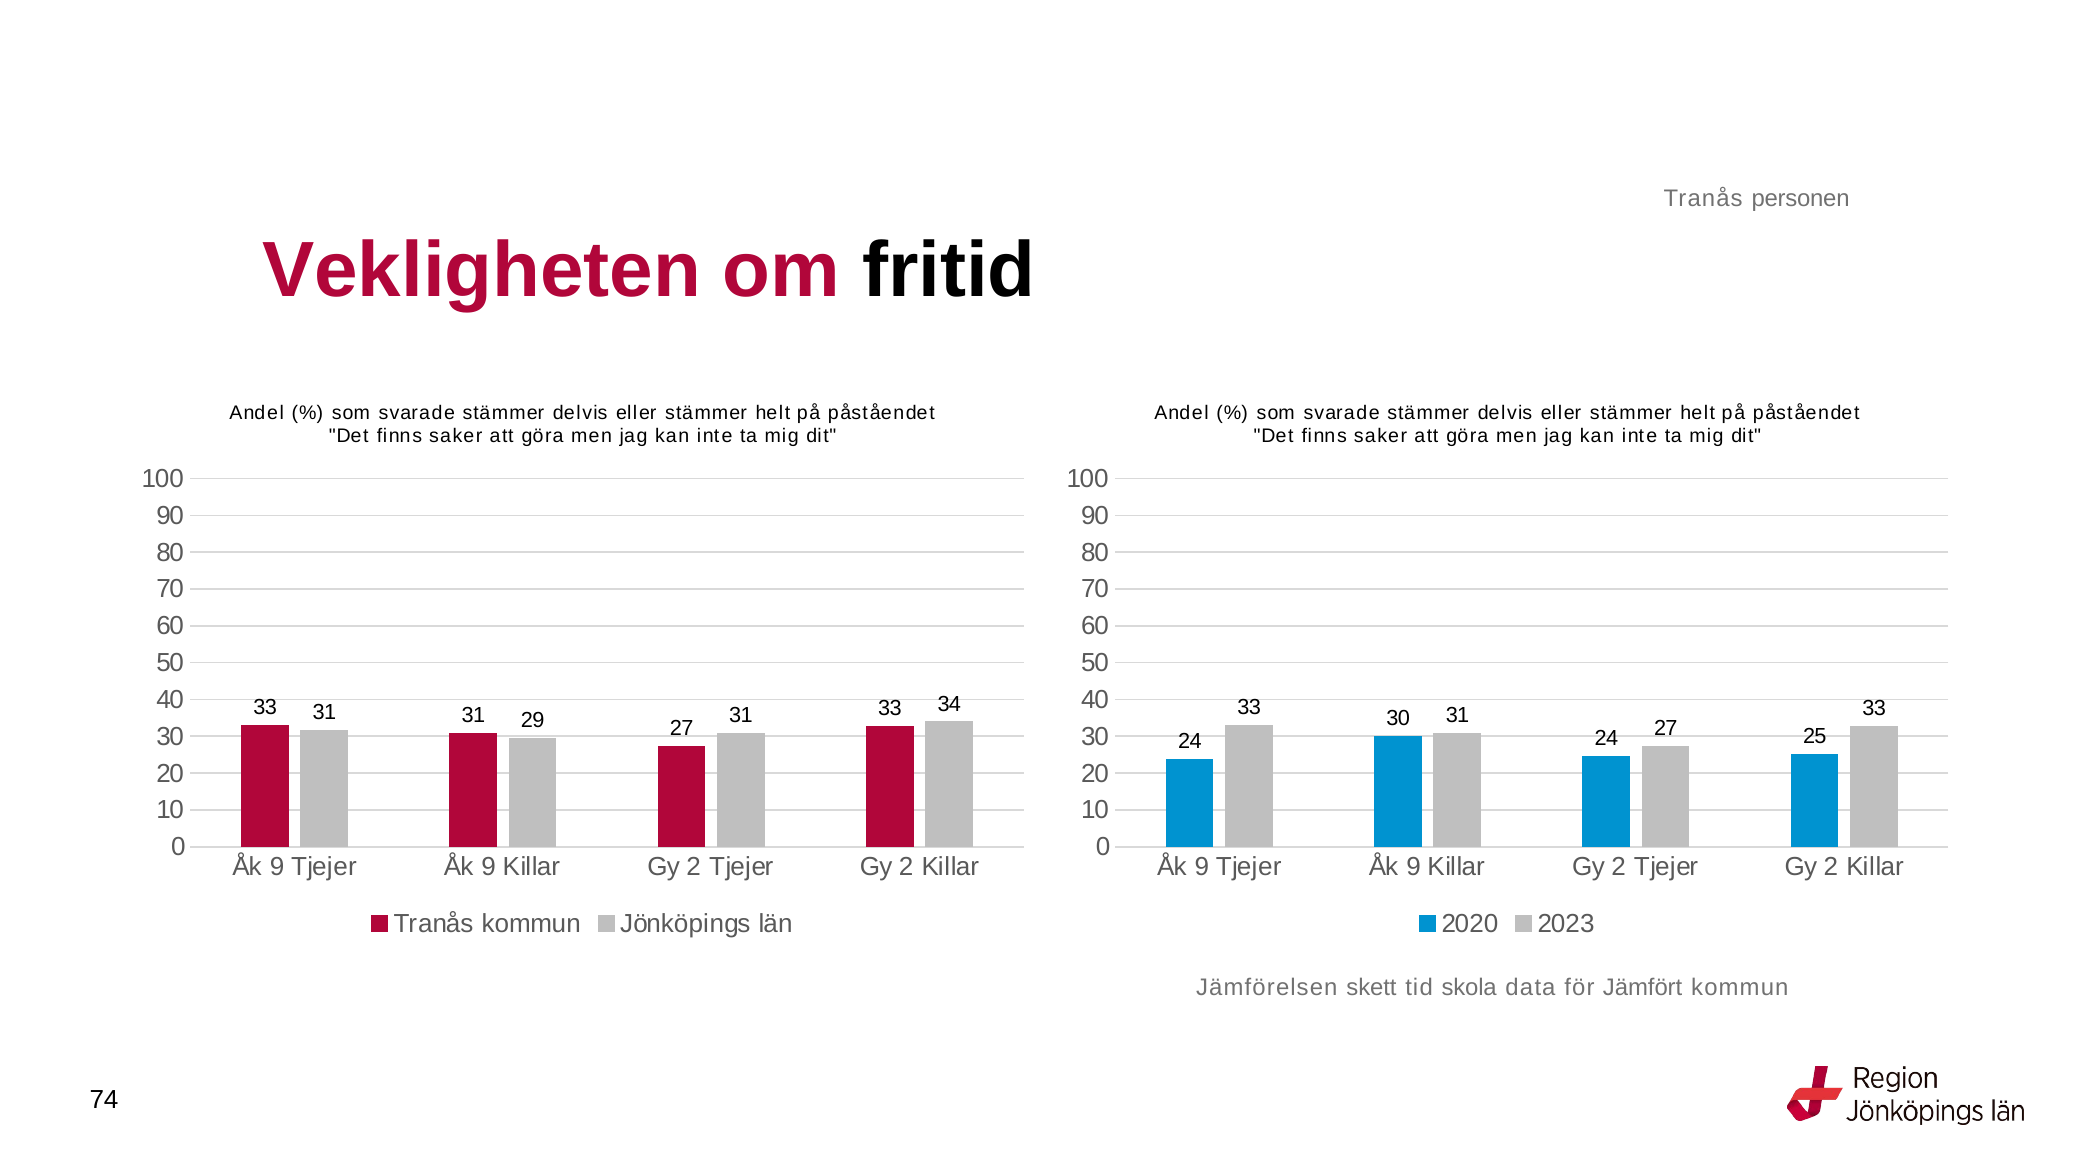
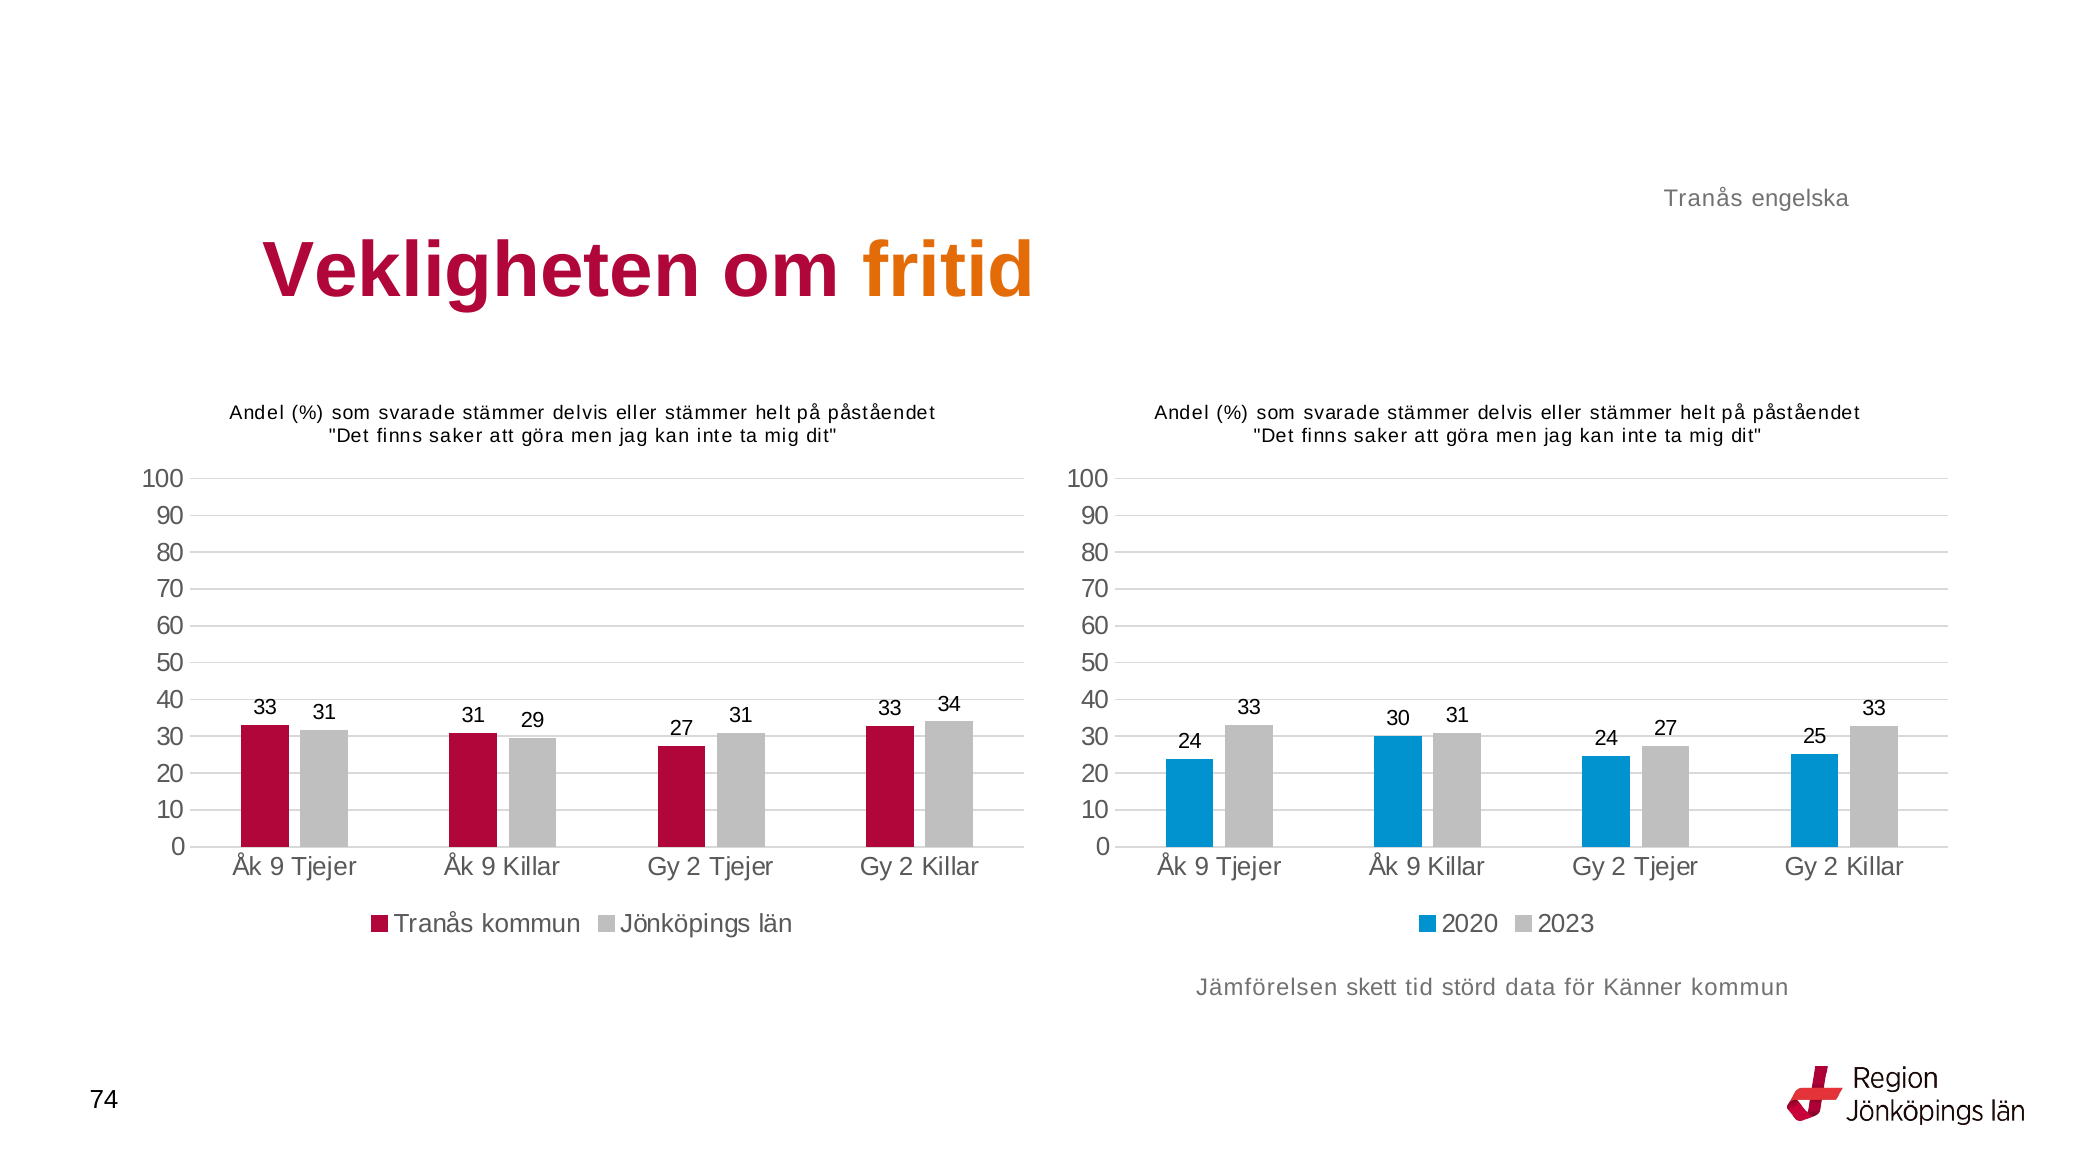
personen: personen -> engelska
fritid colour: black -> orange
skola: skola -> störd
Jämfört: Jämfört -> Känner
